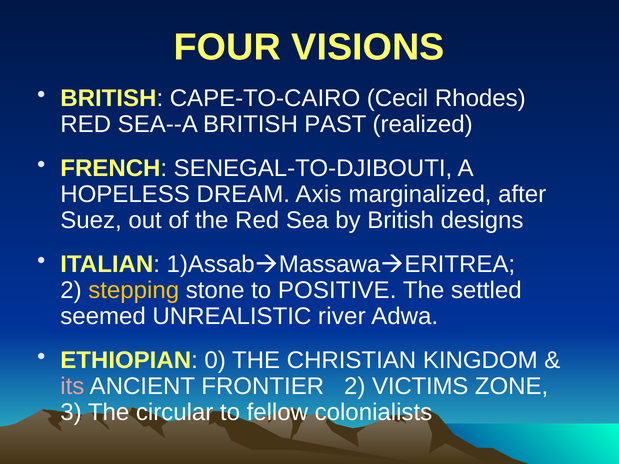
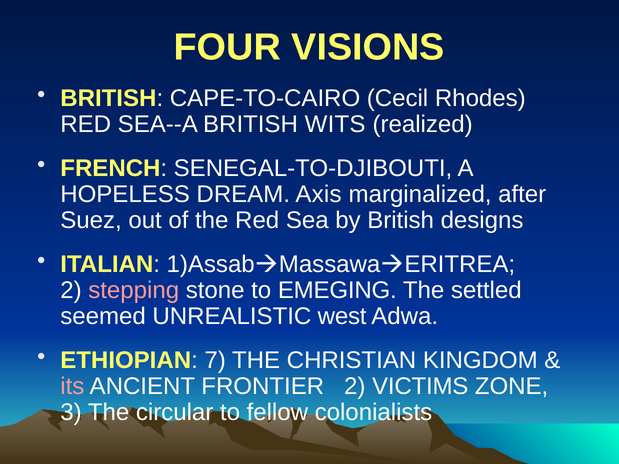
PAST: PAST -> WITS
stepping colour: yellow -> pink
POSITIVE: POSITIVE -> EMEGING
river: river -> west
0: 0 -> 7
